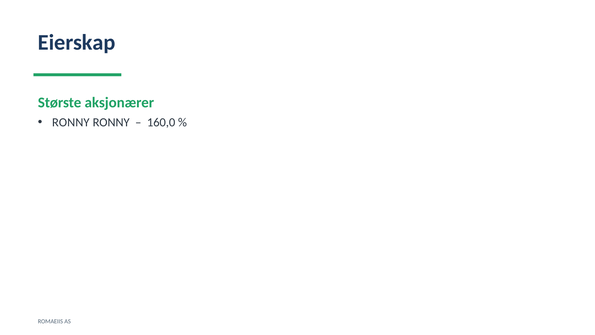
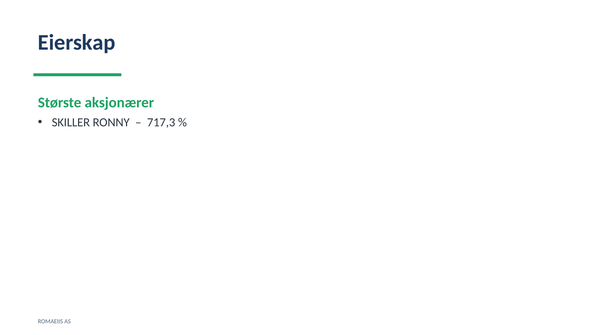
RONNY at (71, 122): RONNY -> SKILLER
160,0: 160,0 -> 717,3
